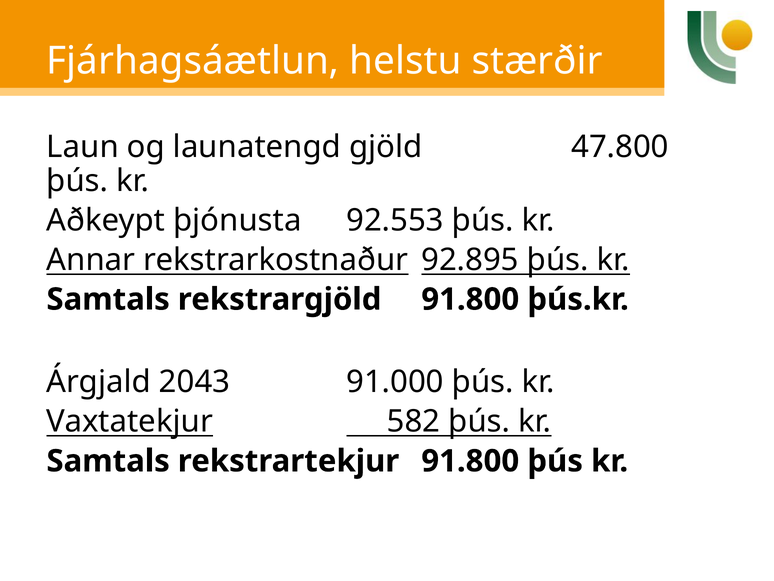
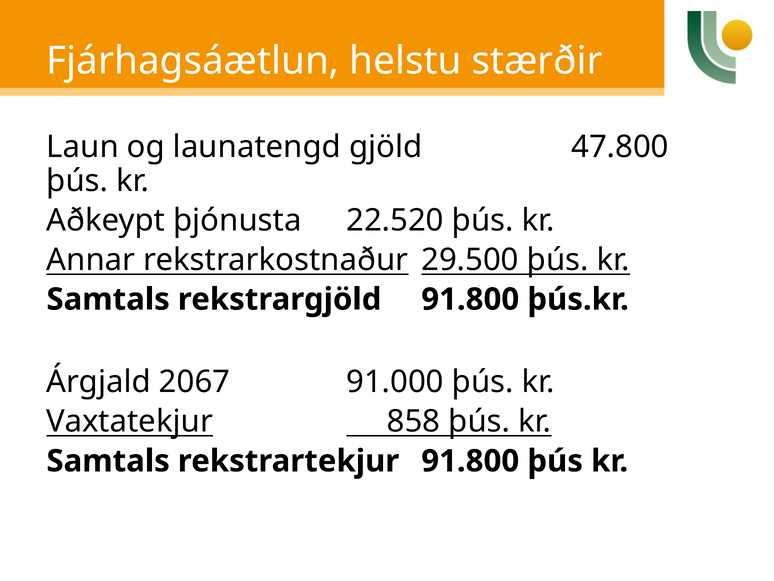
92.553: 92.553 -> 22.520
92.895: 92.895 -> 29.500
2043: 2043 -> 2067
582: 582 -> 858
